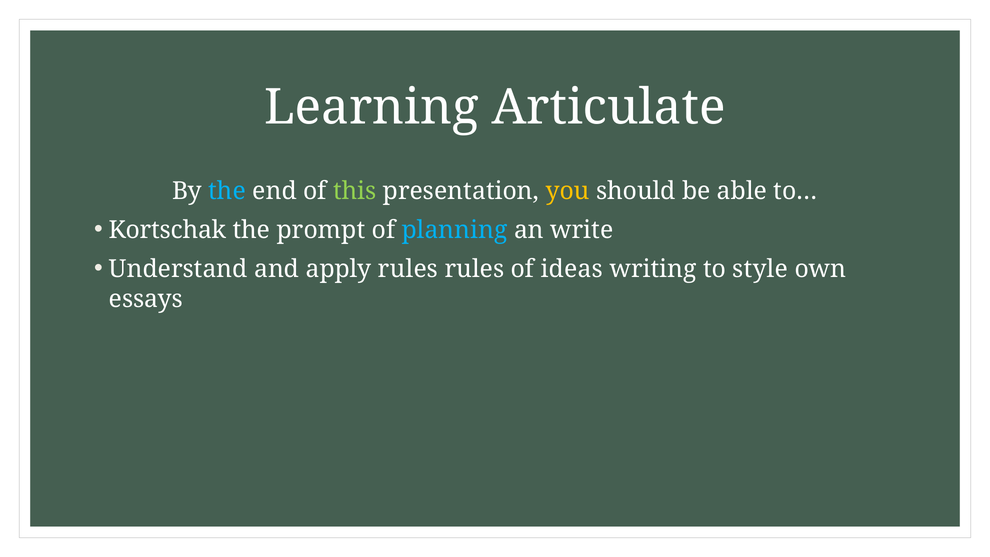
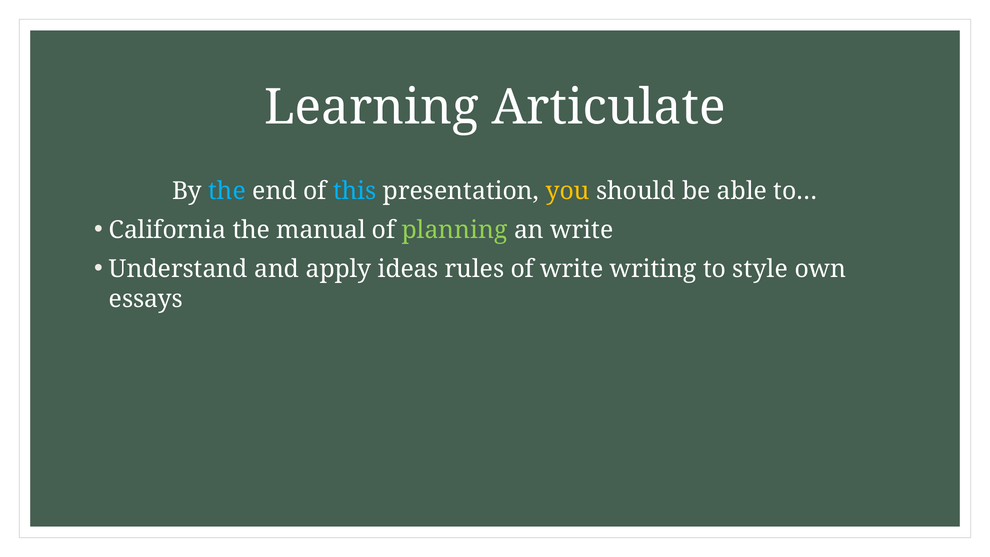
this colour: light green -> light blue
Kortschak: Kortschak -> California
prompt: prompt -> manual
planning colour: light blue -> light green
apply rules: rules -> ideas
of ideas: ideas -> write
